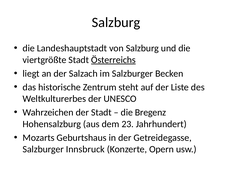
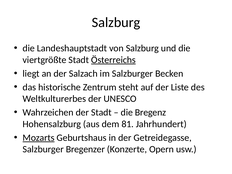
23: 23 -> 81
Mozarts underline: none -> present
Innsbruck: Innsbruck -> Bregenzer
